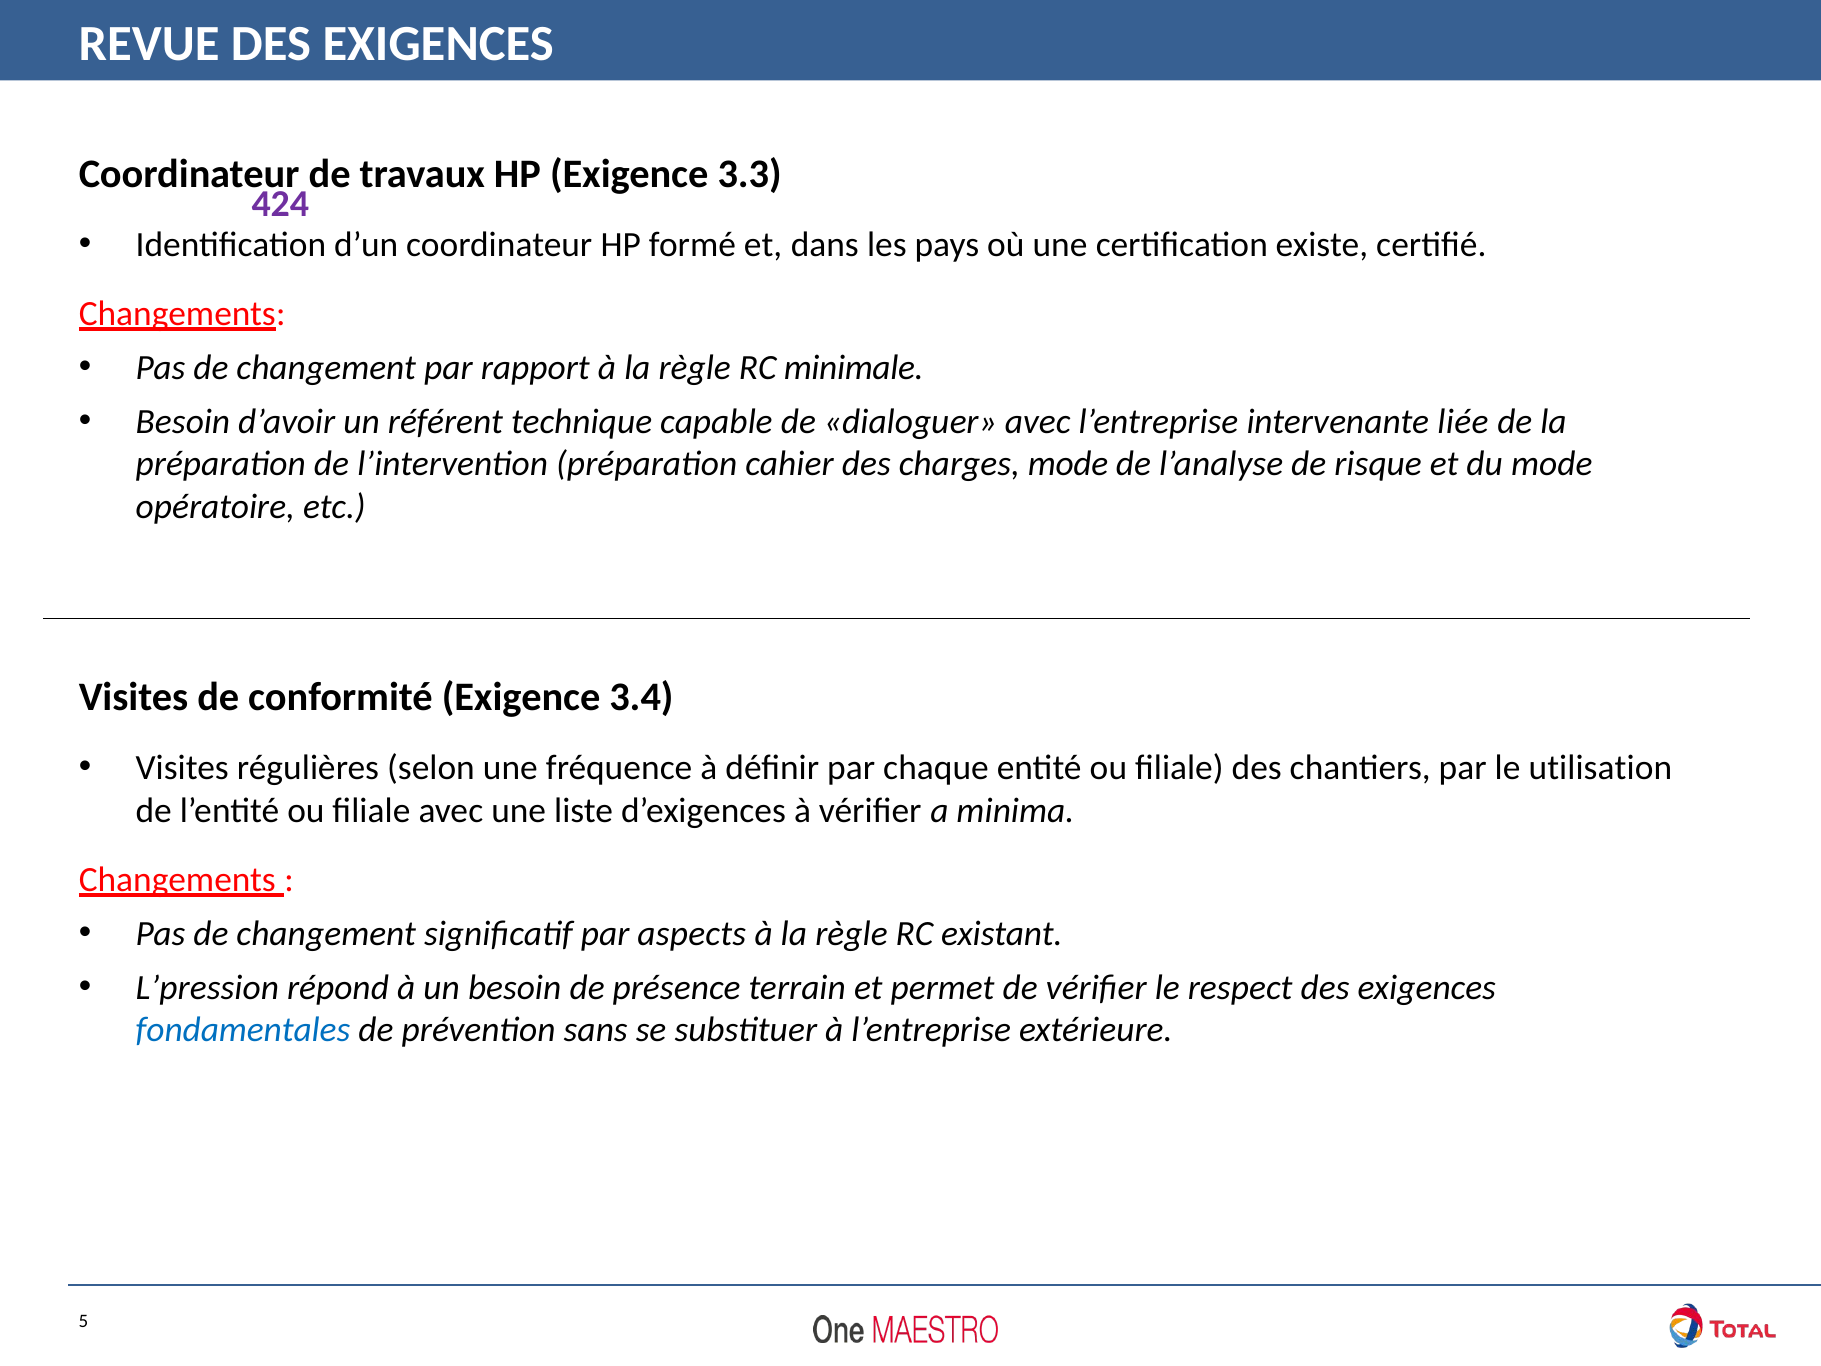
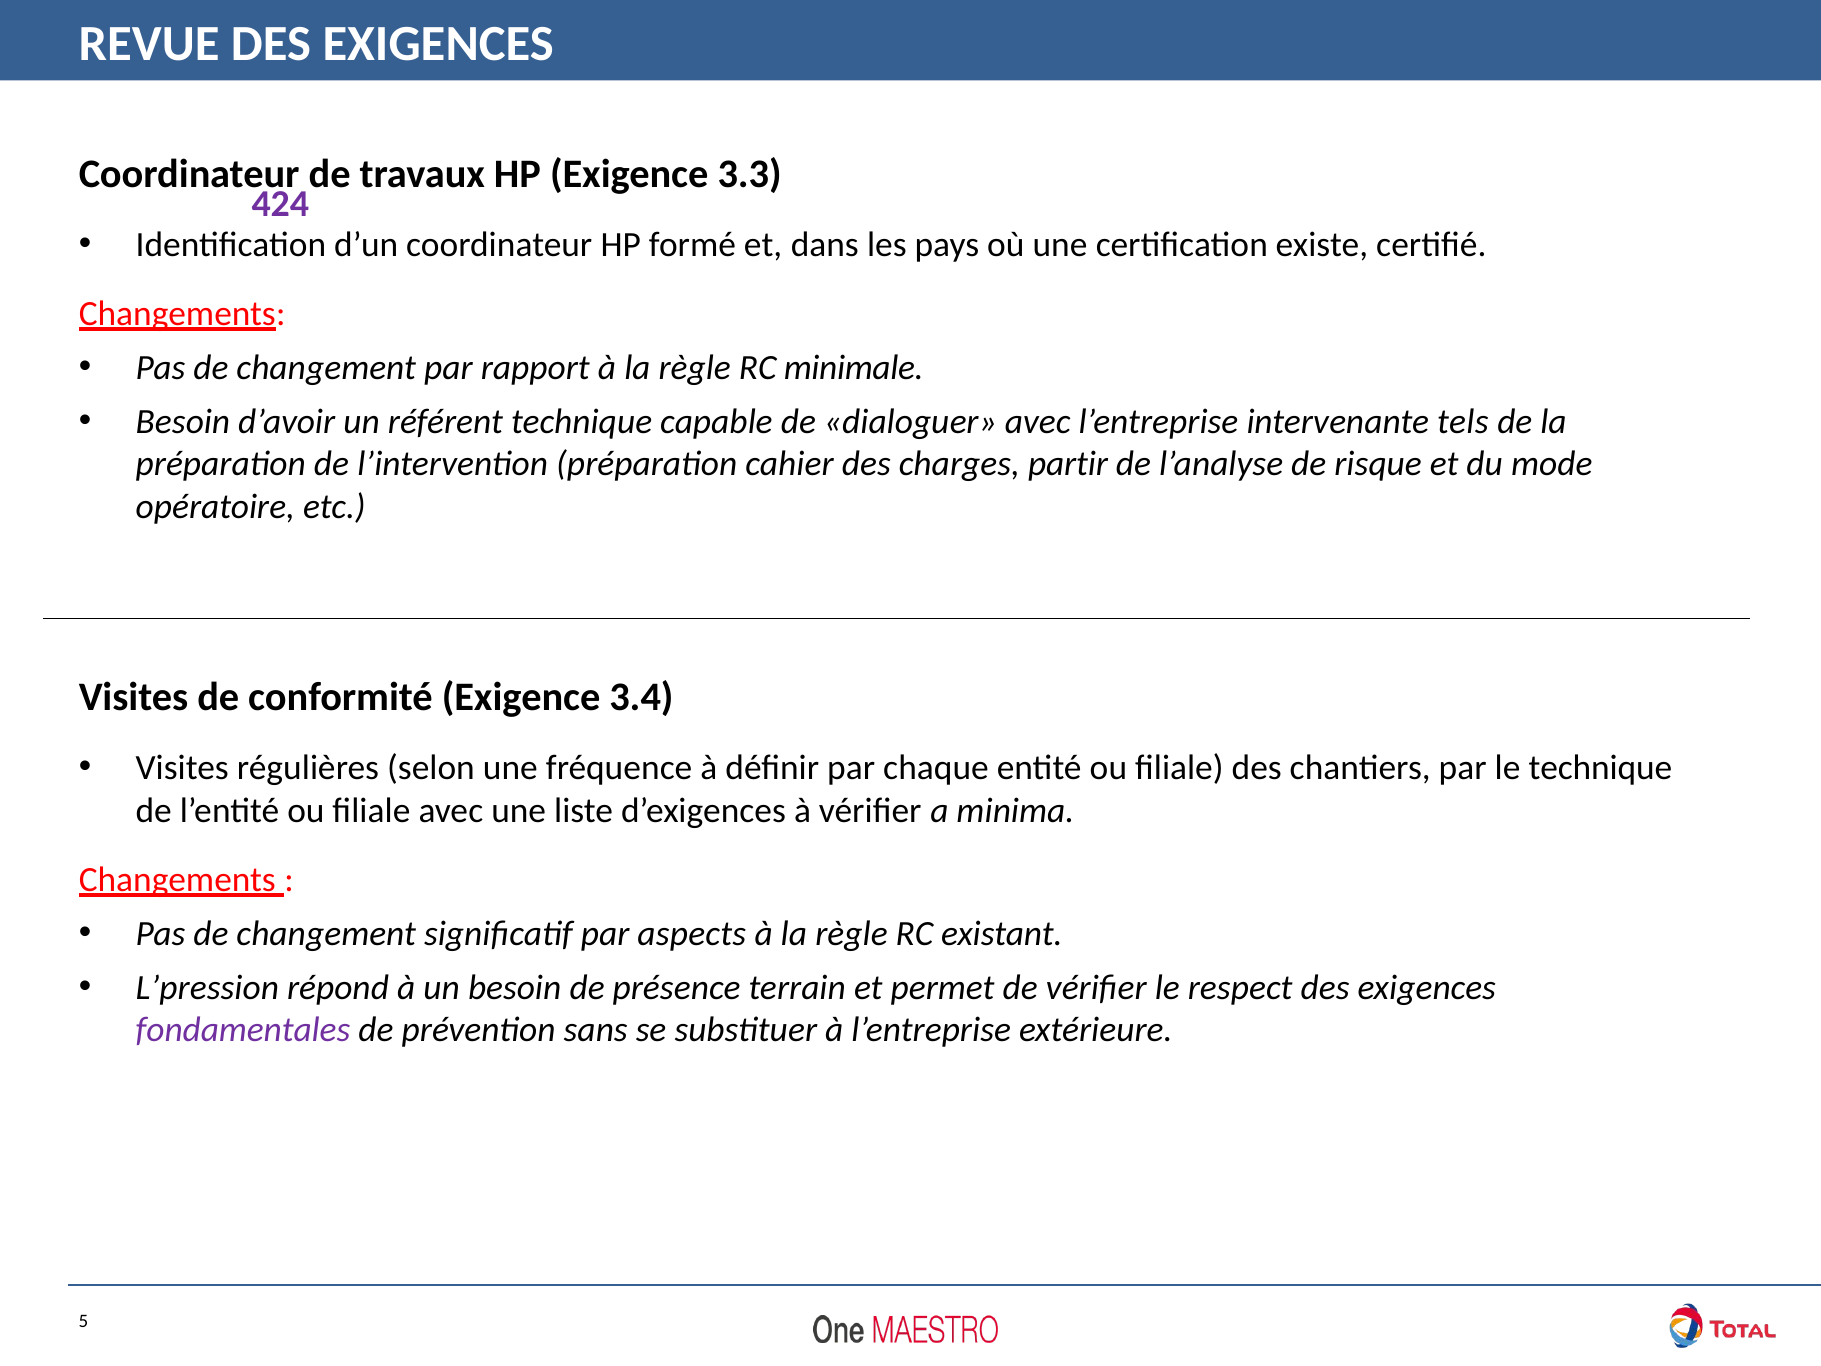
liée: liée -> tels
charges mode: mode -> partir
le utilisation: utilisation -> technique
fondamentales colour: blue -> purple
